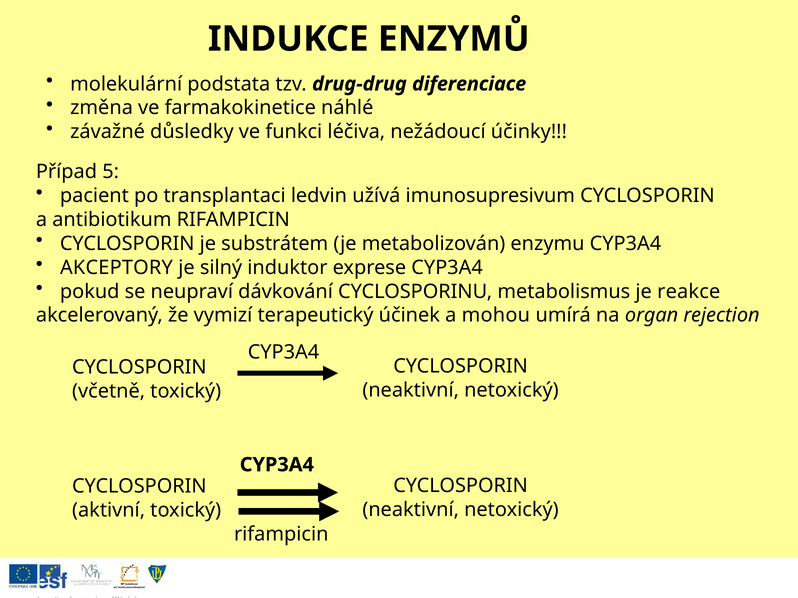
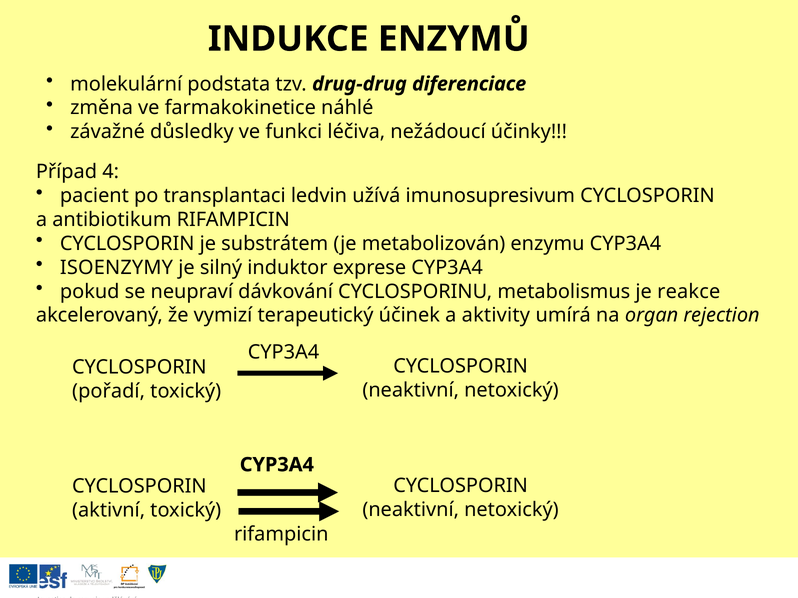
5: 5 -> 4
AKCEPTORY: AKCEPTORY -> ISOENZYMY
mohou: mohou -> aktivity
včetně: včetně -> pořadí
